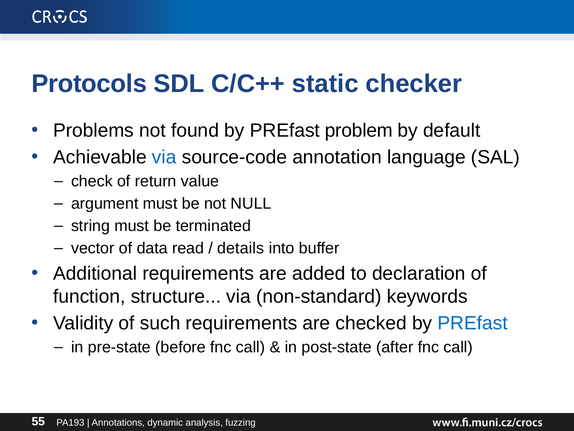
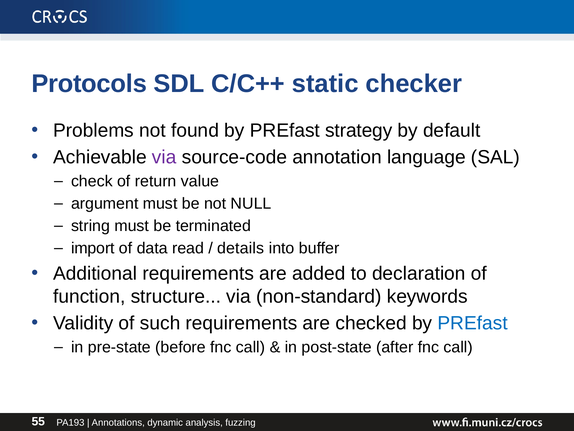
problem: problem -> strategy
via at (164, 157) colour: blue -> purple
vector: vector -> import
